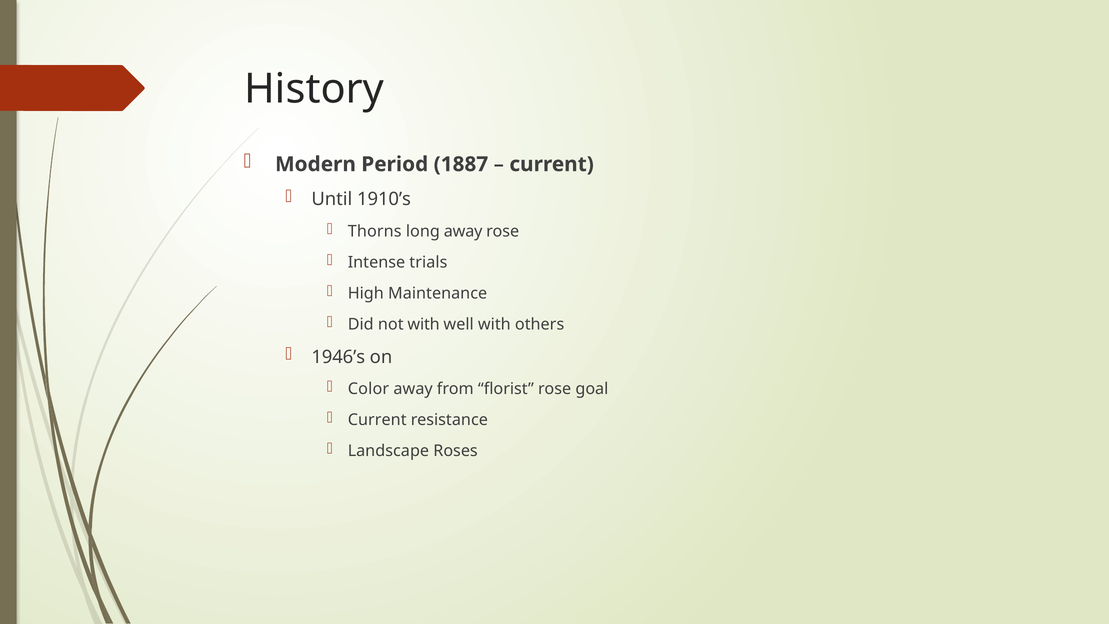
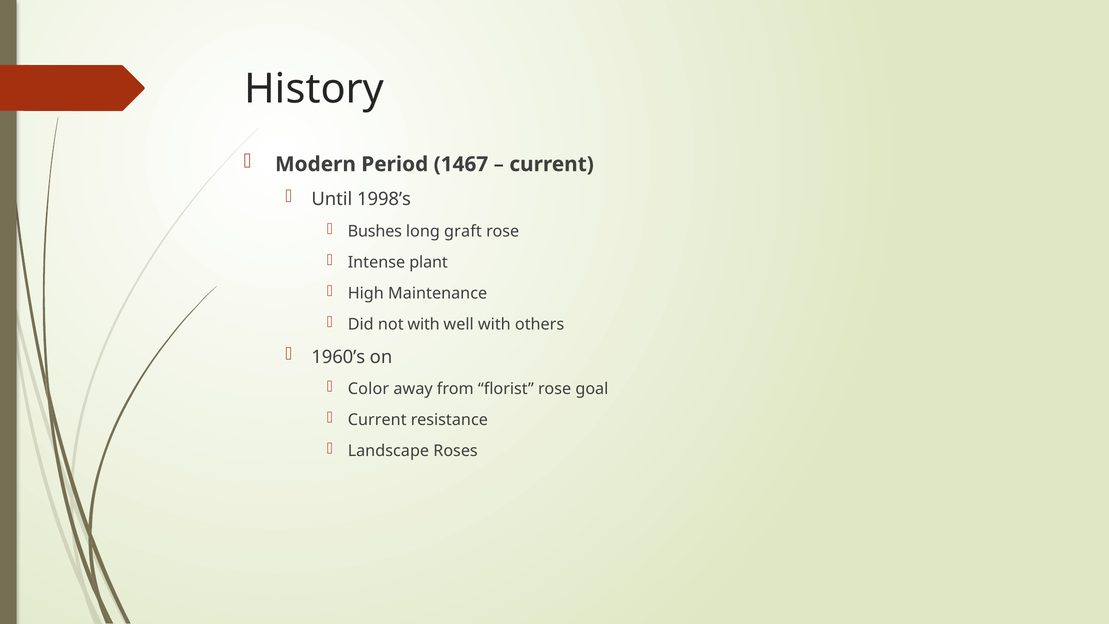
1887: 1887 -> 1467
1910’s: 1910’s -> 1998’s
Thorns: Thorns -> Bushes
long away: away -> graft
trials: trials -> plant
1946’s: 1946’s -> 1960’s
